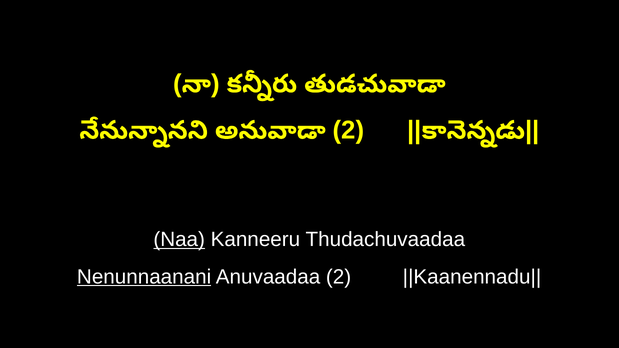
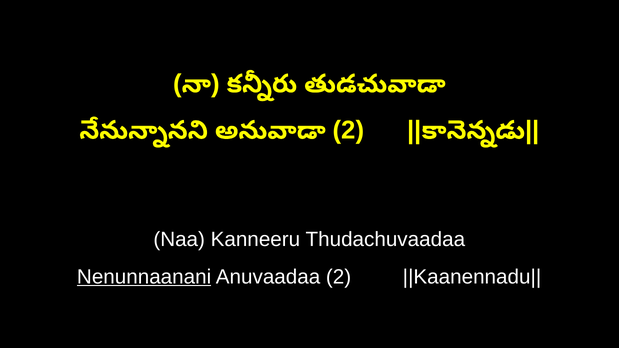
Naa underline: present -> none
